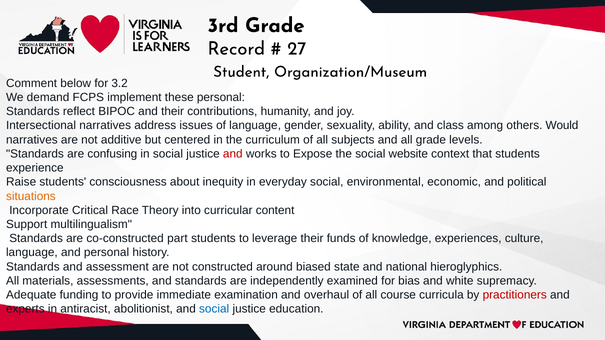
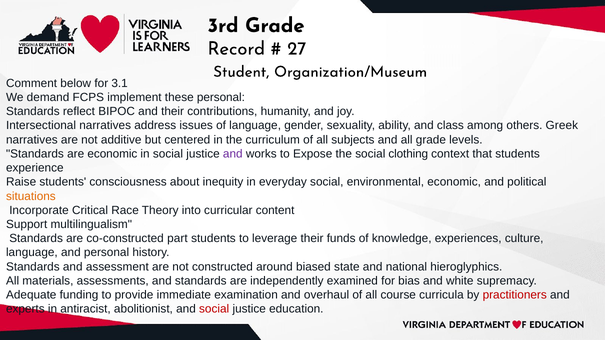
3.2: 3.2 -> 3.1
Would: Would -> Greek
are confusing: confusing -> economic
and at (233, 154) colour: red -> purple
website: website -> clothing
social at (214, 309) colour: blue -> red
